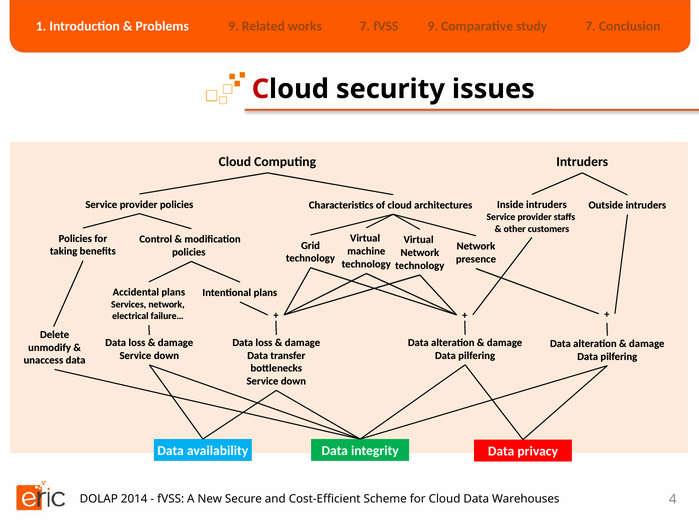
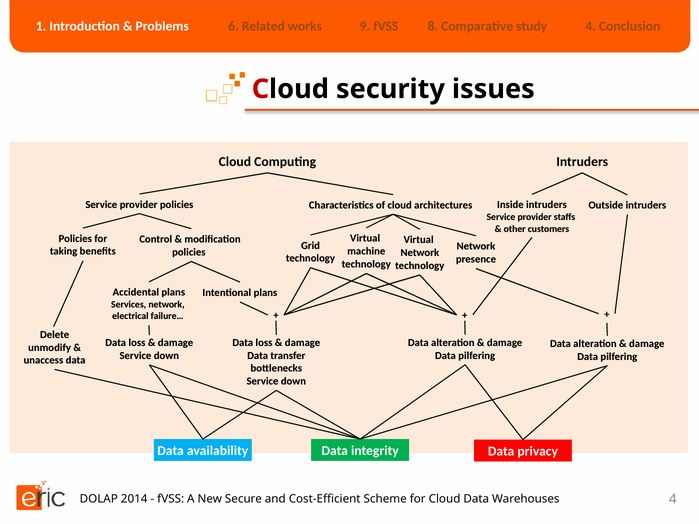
Problems 9: 9 -> 6
works 7: 7 -> 9
fVSS 9: 9 -> 8
study 7: 7 -> 4
